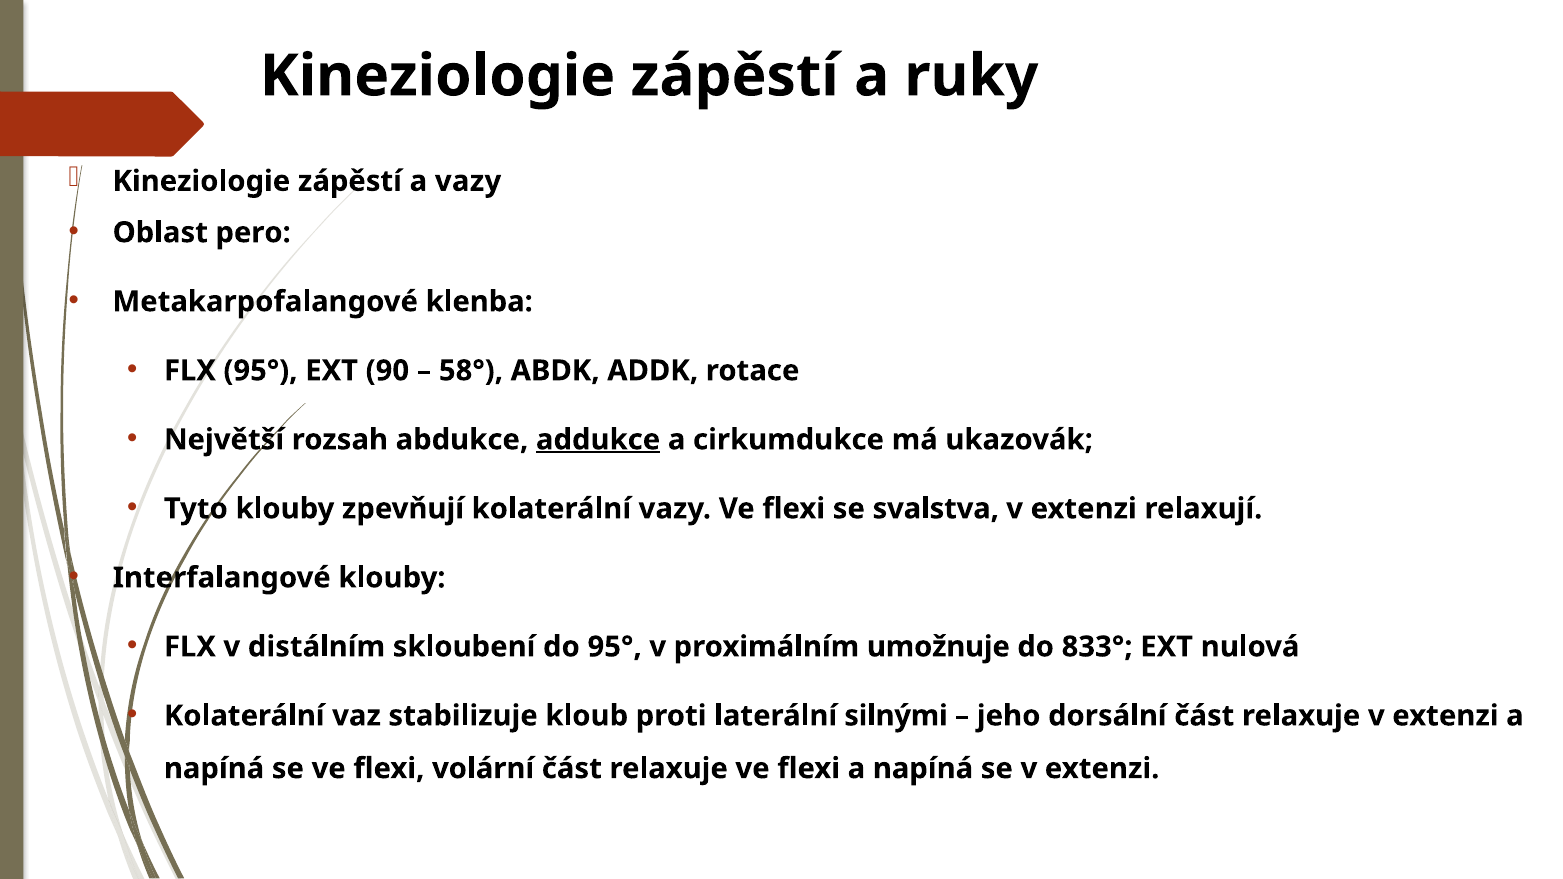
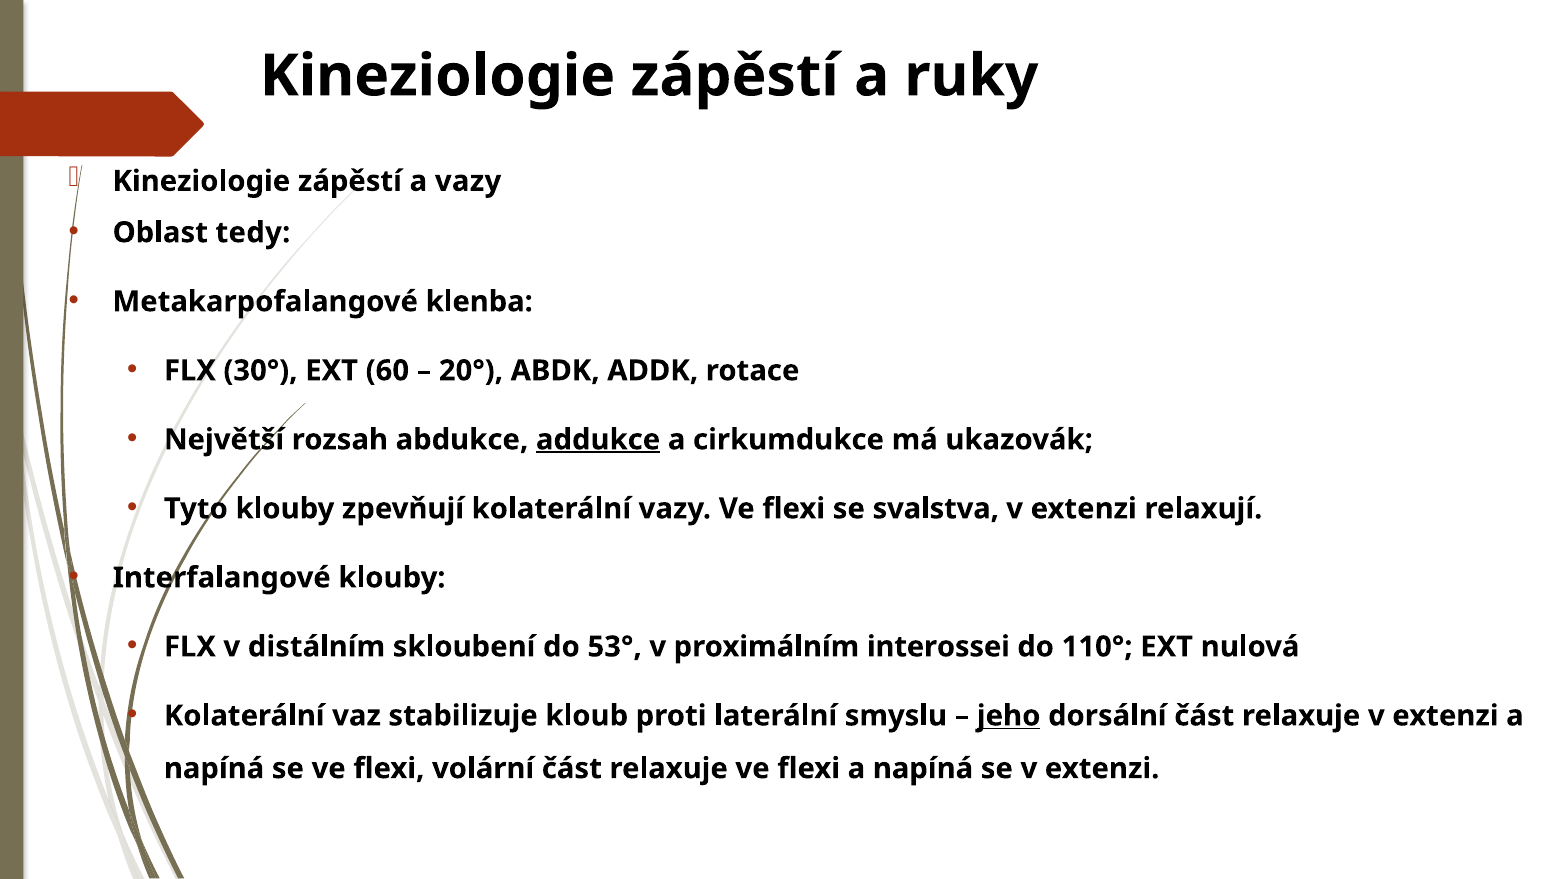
pero: pero -> tedy
FLX 95°: 95° -> 30°
90: 90 -> 60
58°: 58° -> 20°
do 95°: 95° -> 53°
umožnuje: umožnuje -> interossei
833°: 833° -> 110°
silnými: silnými -> smyslu
jeho underline: none -> present
